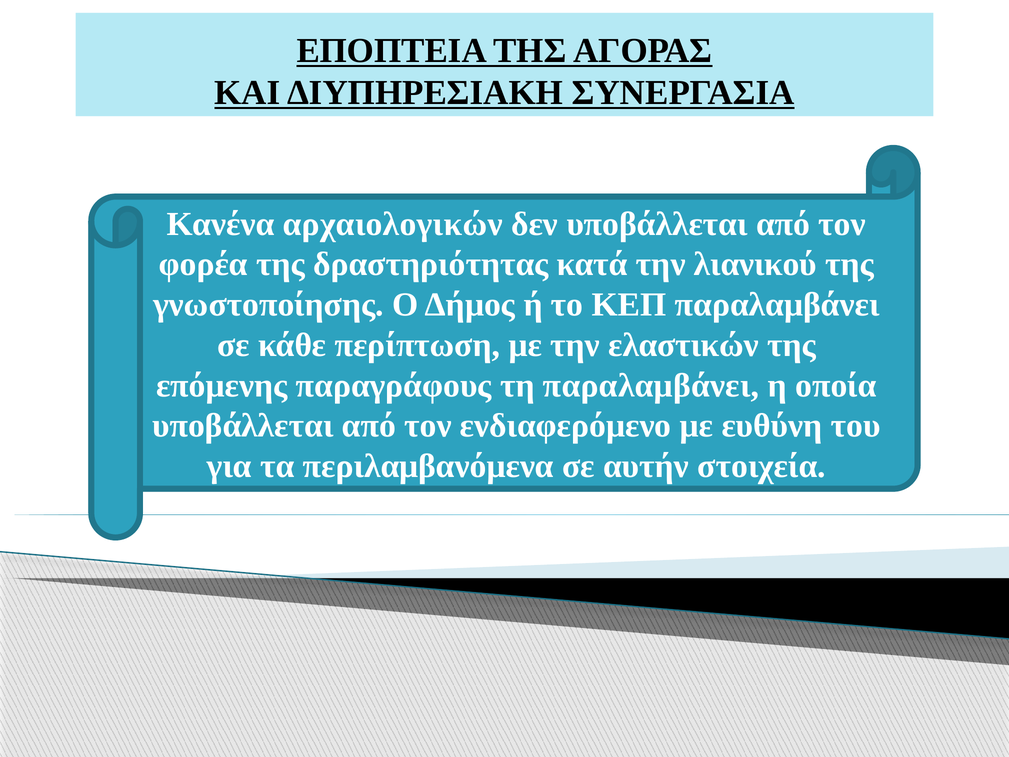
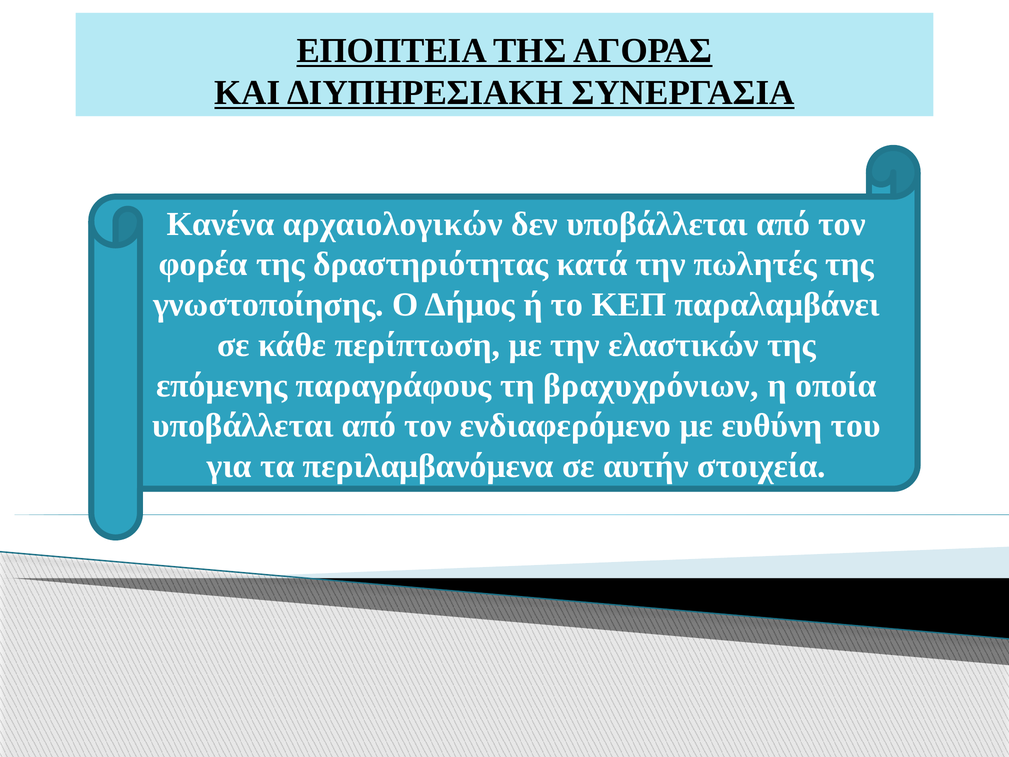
λιανικού: λιανικού -> πωλητές
τη παραλαμβάνει: παραλαμβάνει -> βραχυχρόνιων
